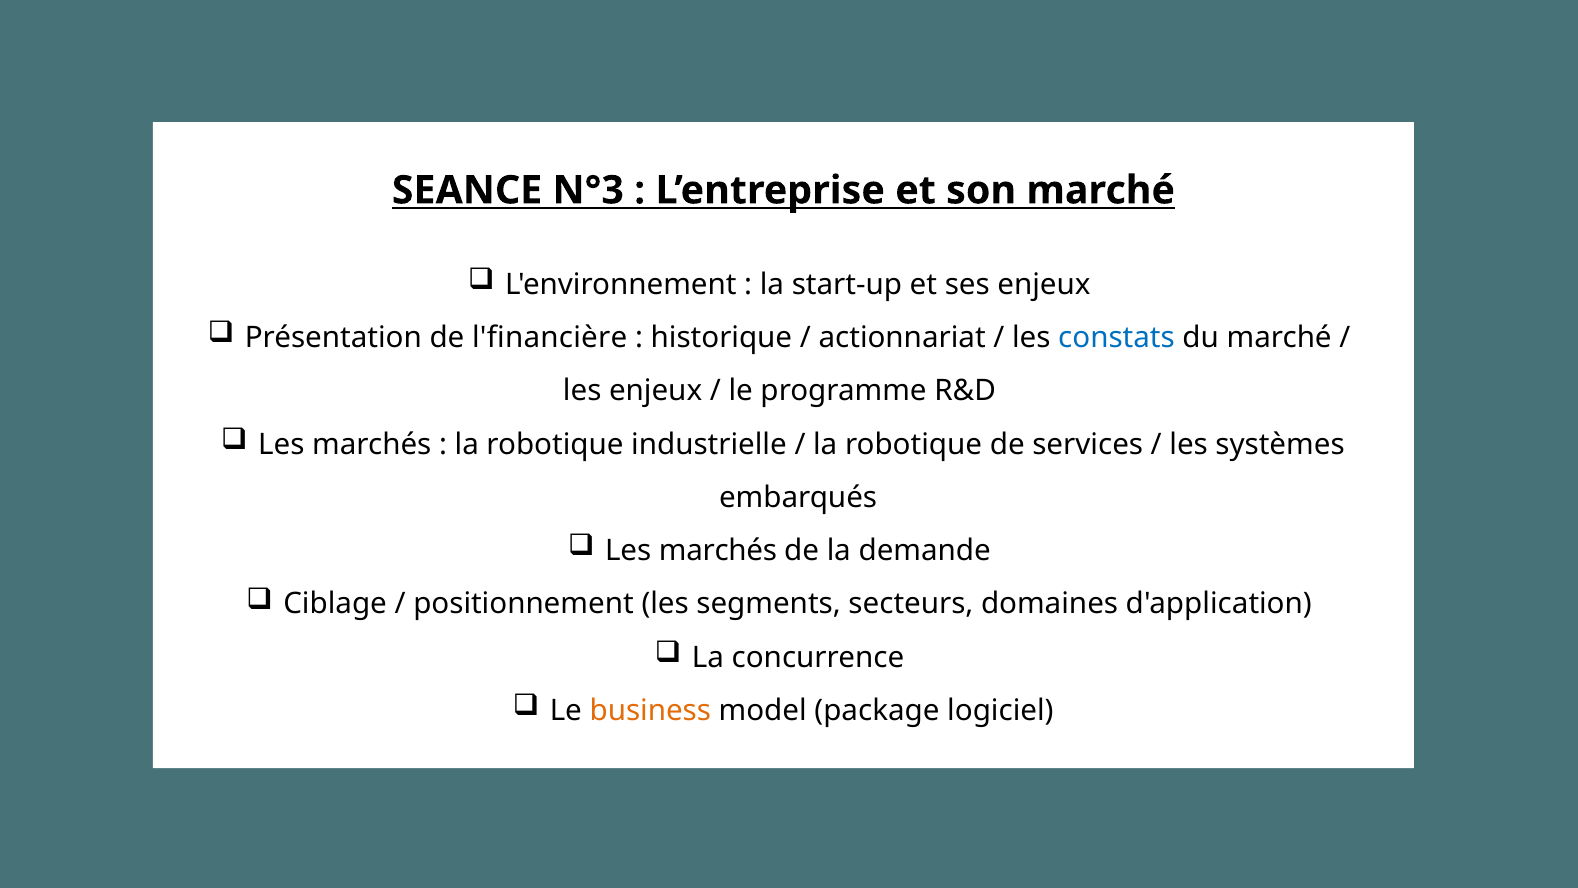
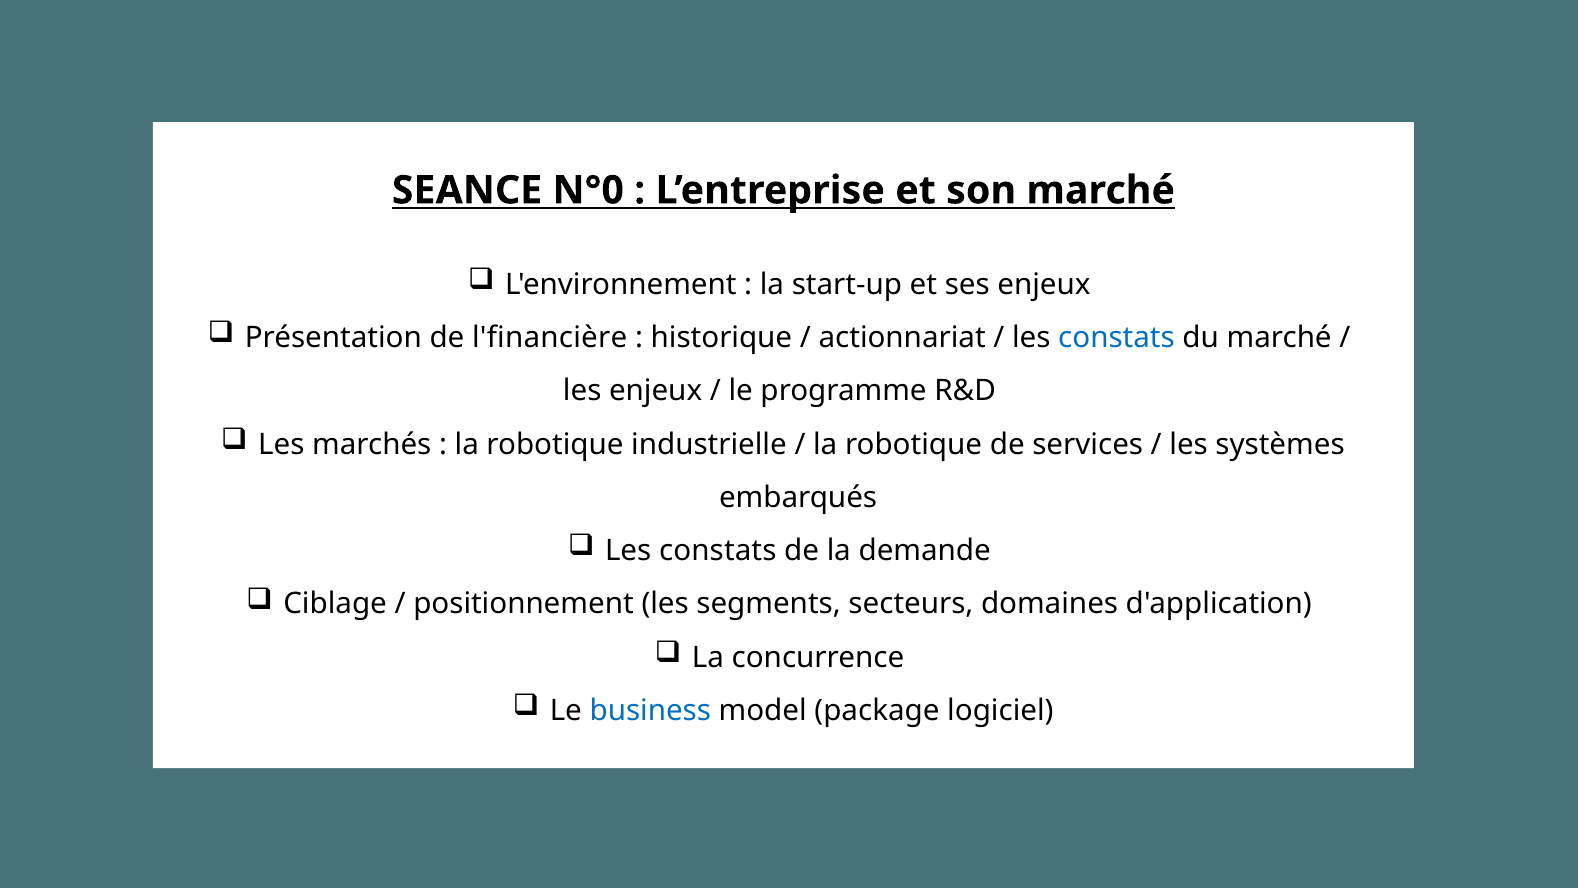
N°3: N°3 -> N°0
marchés at (718, 551): marchés -> constats
business colour: orange -> blue
